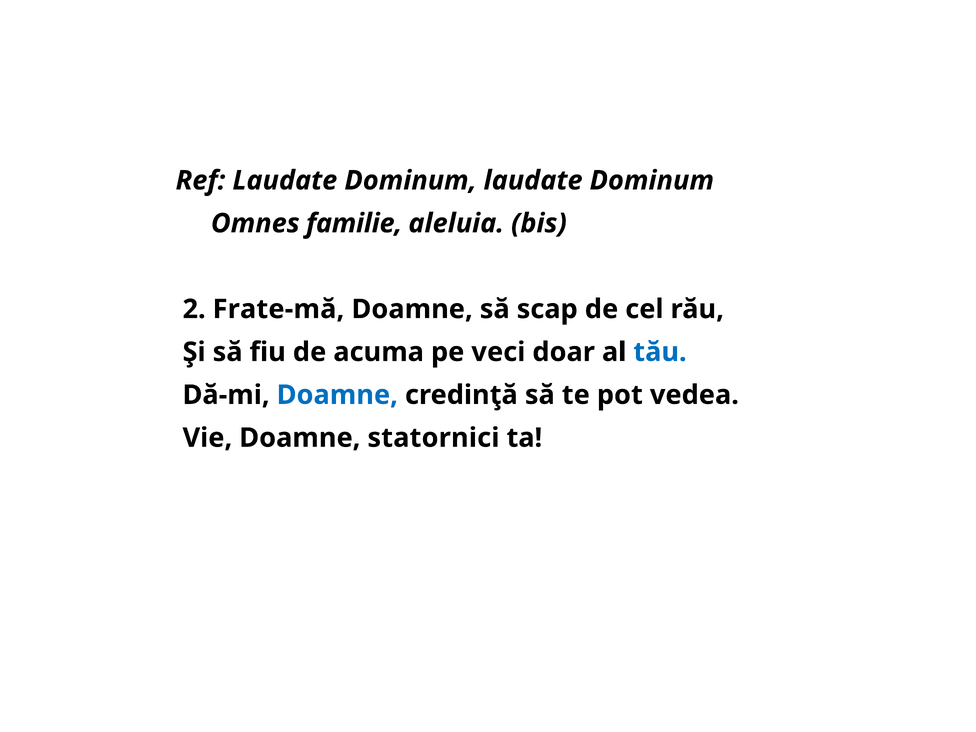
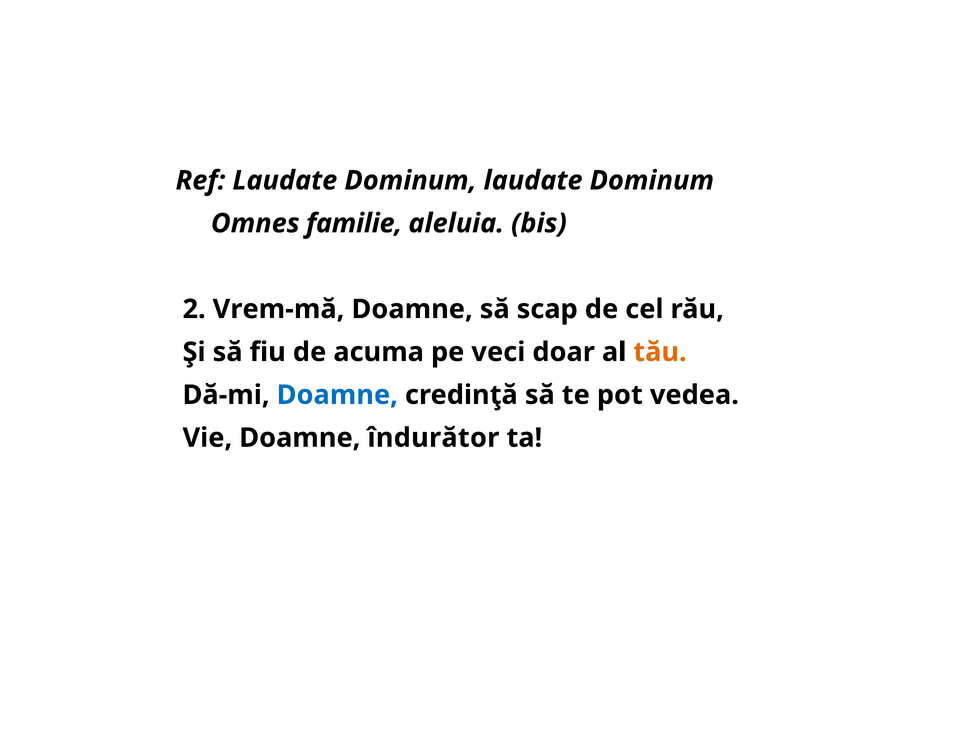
Frate-mă: Frate-mă -> Vrem-mă
tău colour: blue -> orange
statornici: statornici -> îndurător
